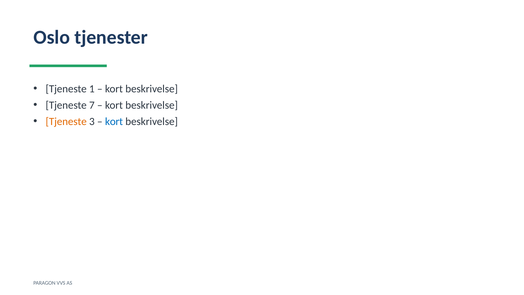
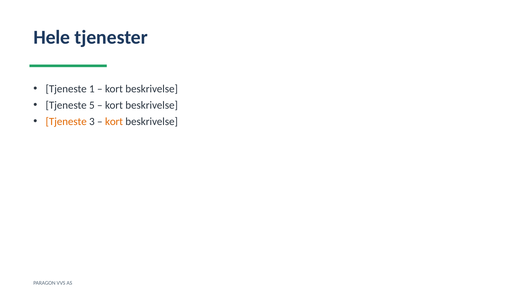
Oslo: Oslo -> Hele
7: 7 -> 5
kort at (114, 122) colour: blue -> orange
